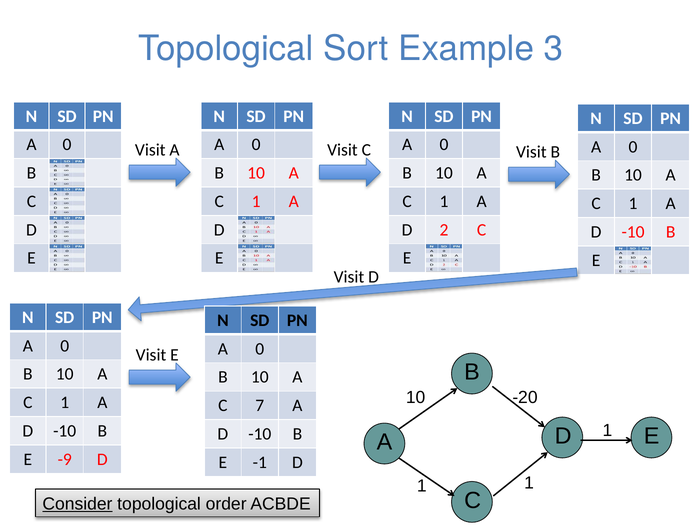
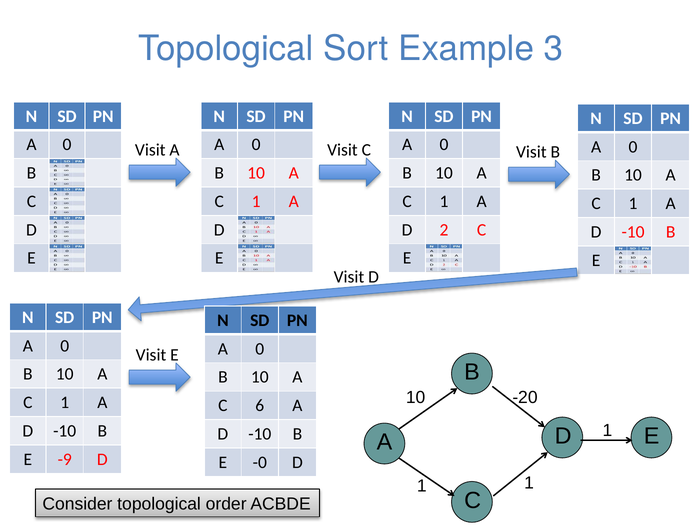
7: 7 -> 6
-1: -1 -> -0
Consider underline: present -> none
